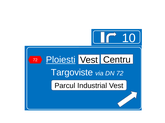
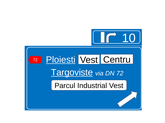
Targoviste underline: none -> present
